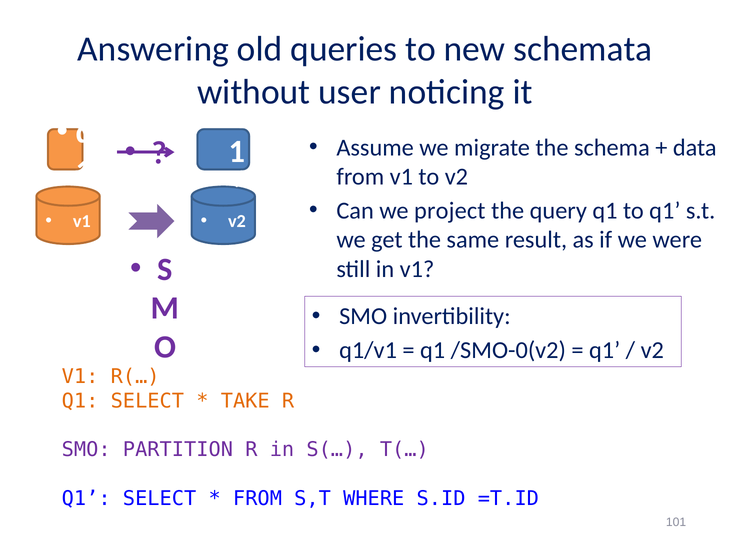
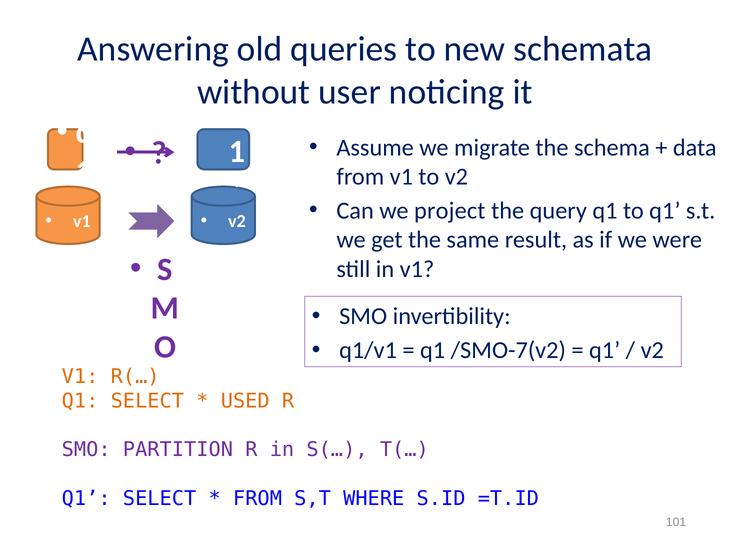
/SMO-0(v2: /SMO-0(v2 -> /SMO-7(v2
TAKE: TAKE -> USED
